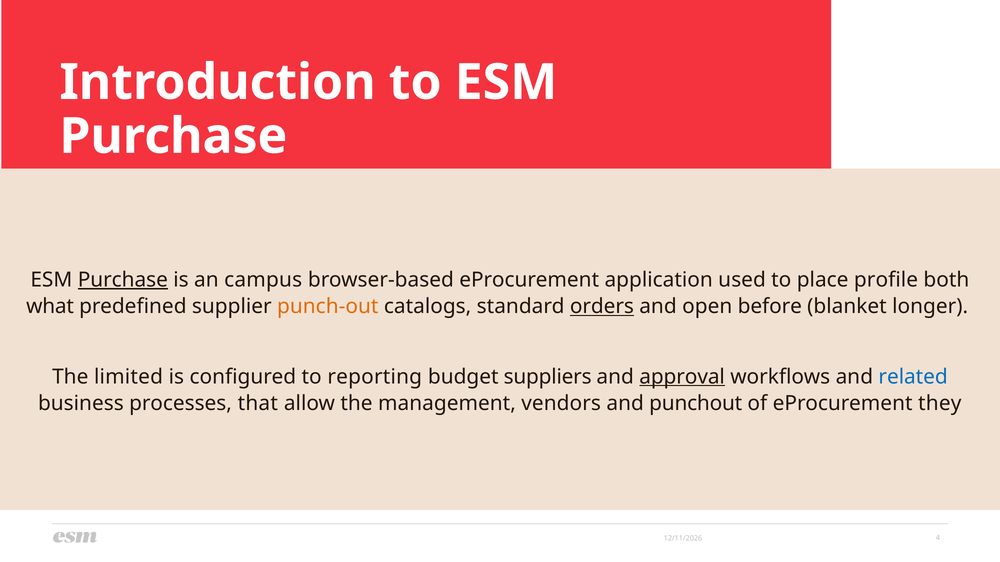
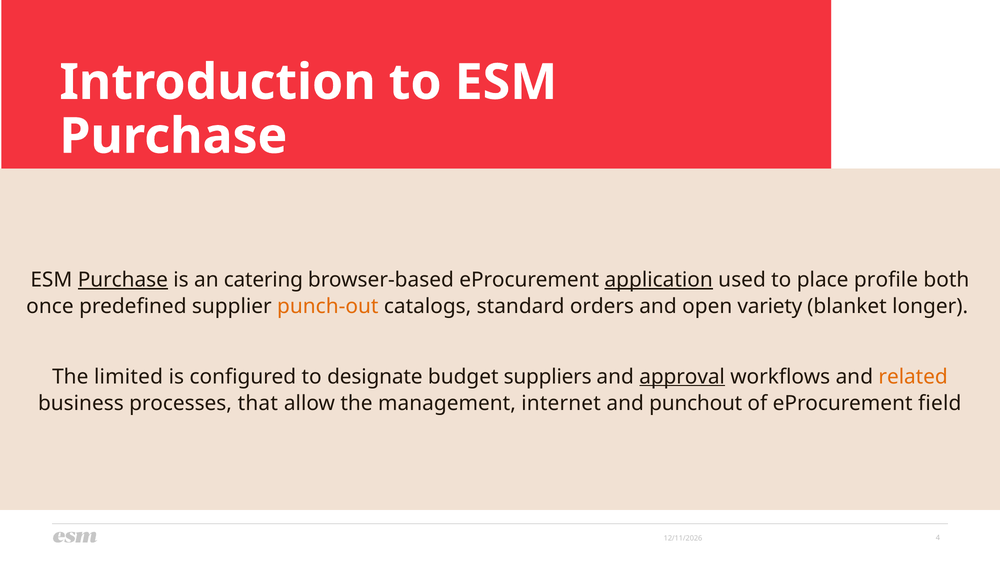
campus: campus -> catering
application underline: none -> present
what: what -> once
orders underline: present -> none
before: before -> variety
reporting: reporting -> designate
related colour: blue -> orange
vendors: vendors -> internet
they: they -> field
